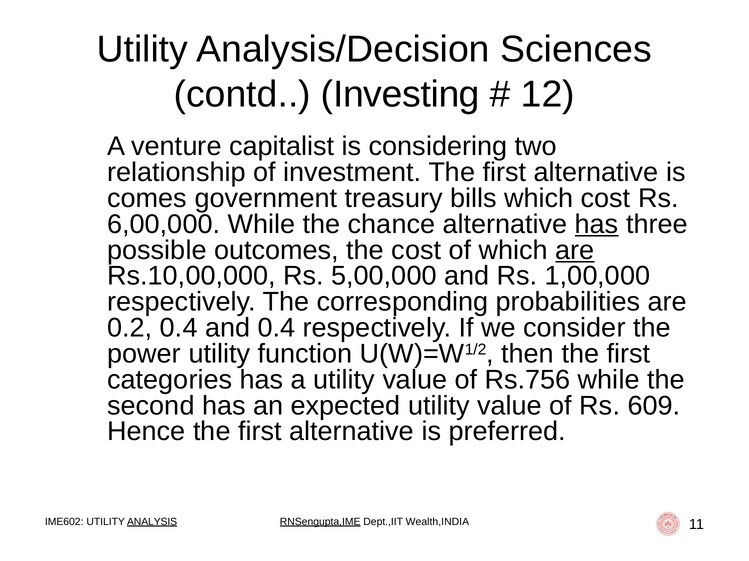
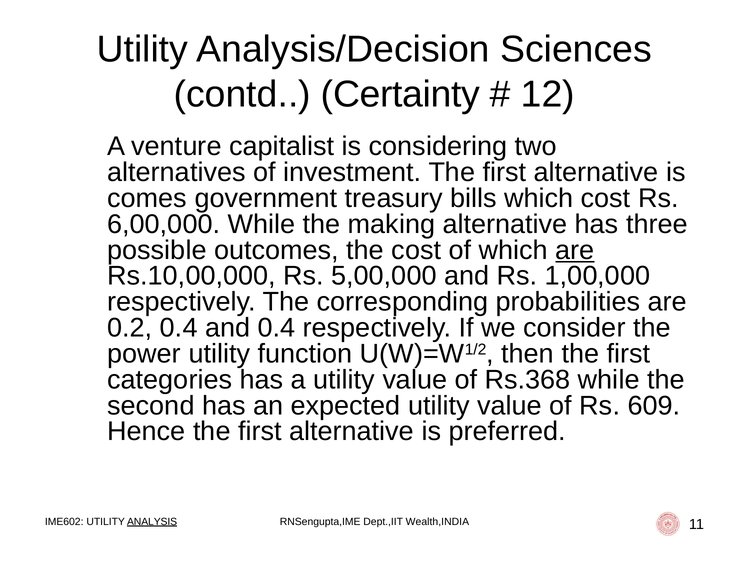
Investing: Investing -> Certainty
relationship: relationship -> alternatives
chance: chance -> making
has at (597, 225) underline: present -> none
Rs.756: Rs.756 -> Rs.368
RNSengupta,IME underline: present -> none
